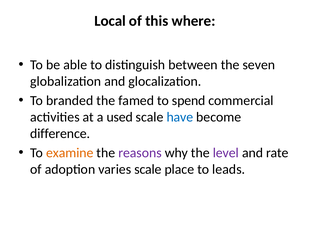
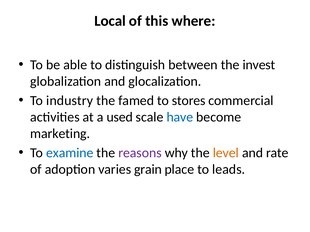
seven: seven -> invest
branded: branded -> industry
spend: spend -> stores
difference: difference -> marketing
examine colour: orange -> blue
level colour: purple -> orange
varies scale: scale -> grain
